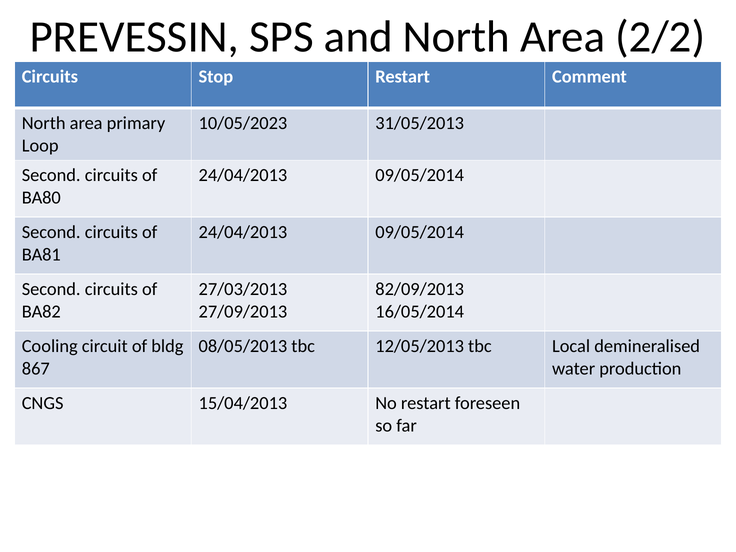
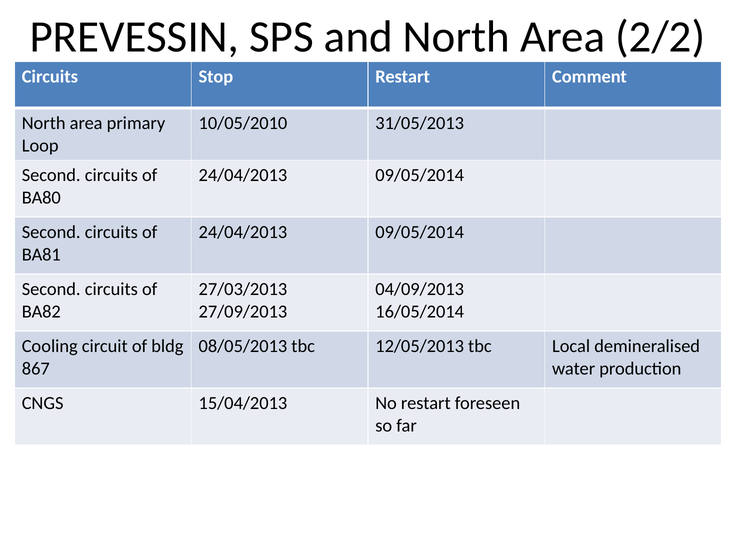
10/05/2023: 10/05/2023 -> 10/05/2010
82/09/2013: 82/09/2013 -> 04/09/2013
